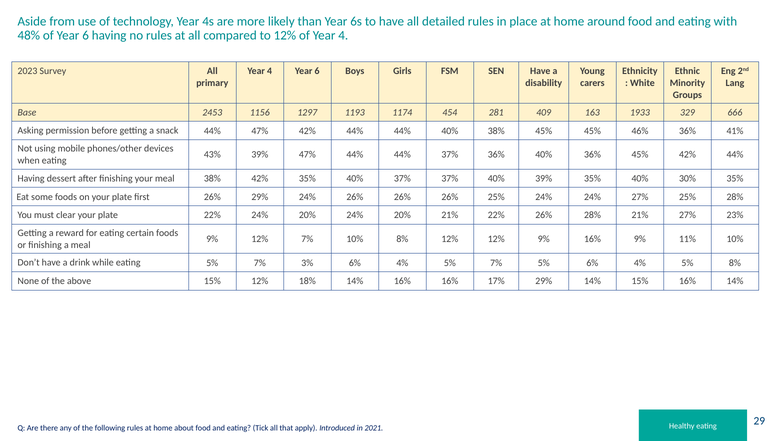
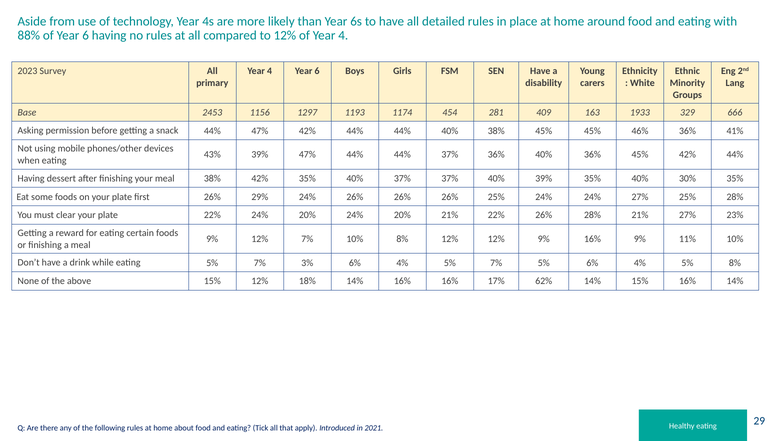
48%: 48% -> 88%
17% 29%: 29% -> 62%
